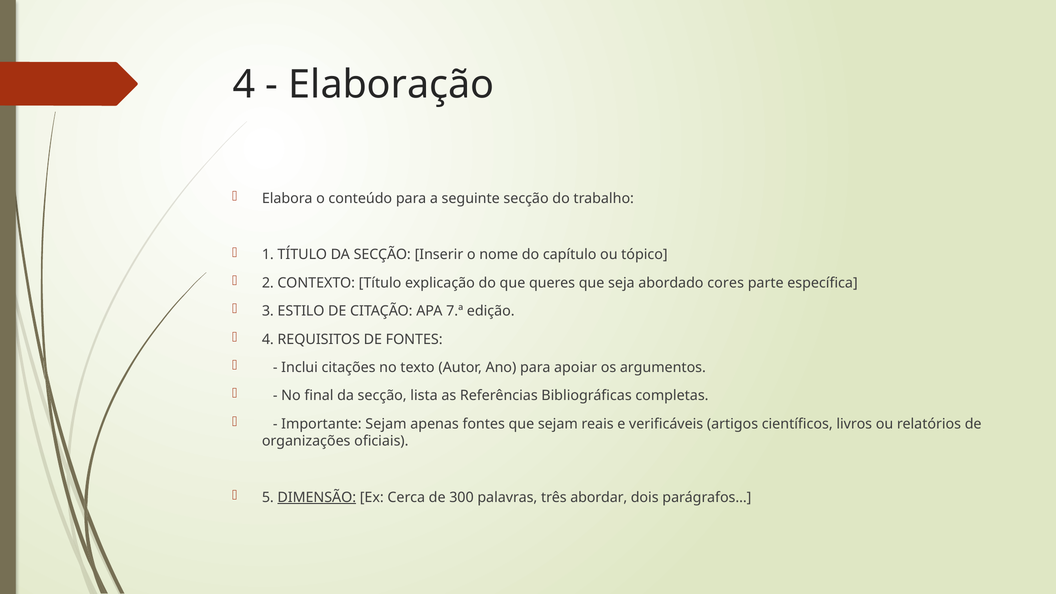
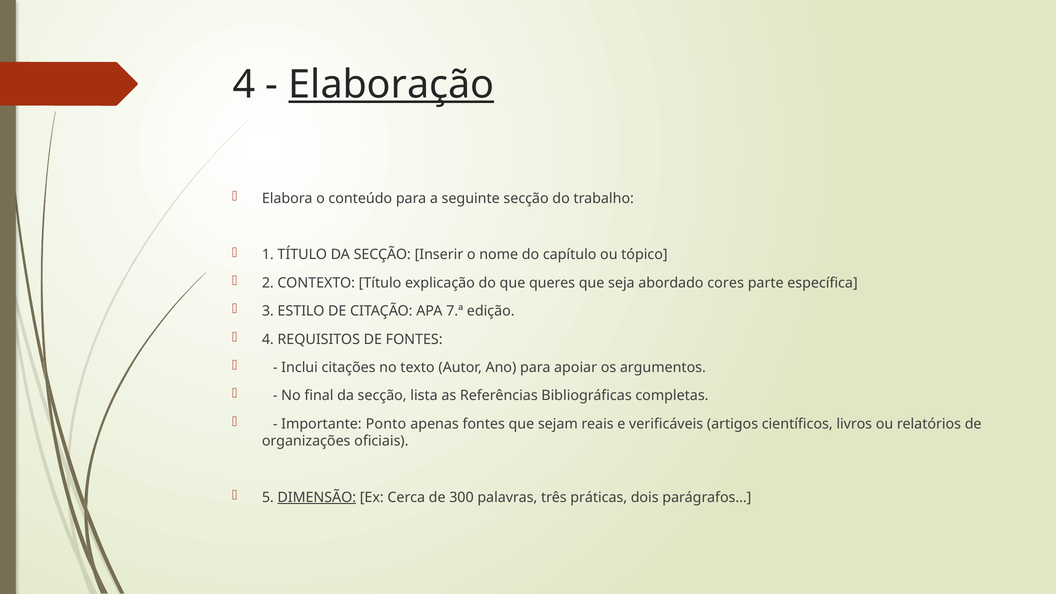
Elaboração underline: none -> present
Importante Sejam: Sejam -> Ponto
abordar: abordar -> práticas
